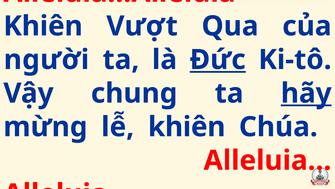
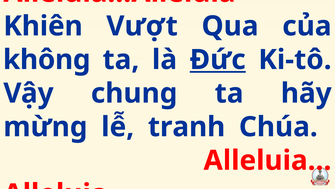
người: người -> không
hãy underline: present -> none
lễ khiên: khiên -> tranh
